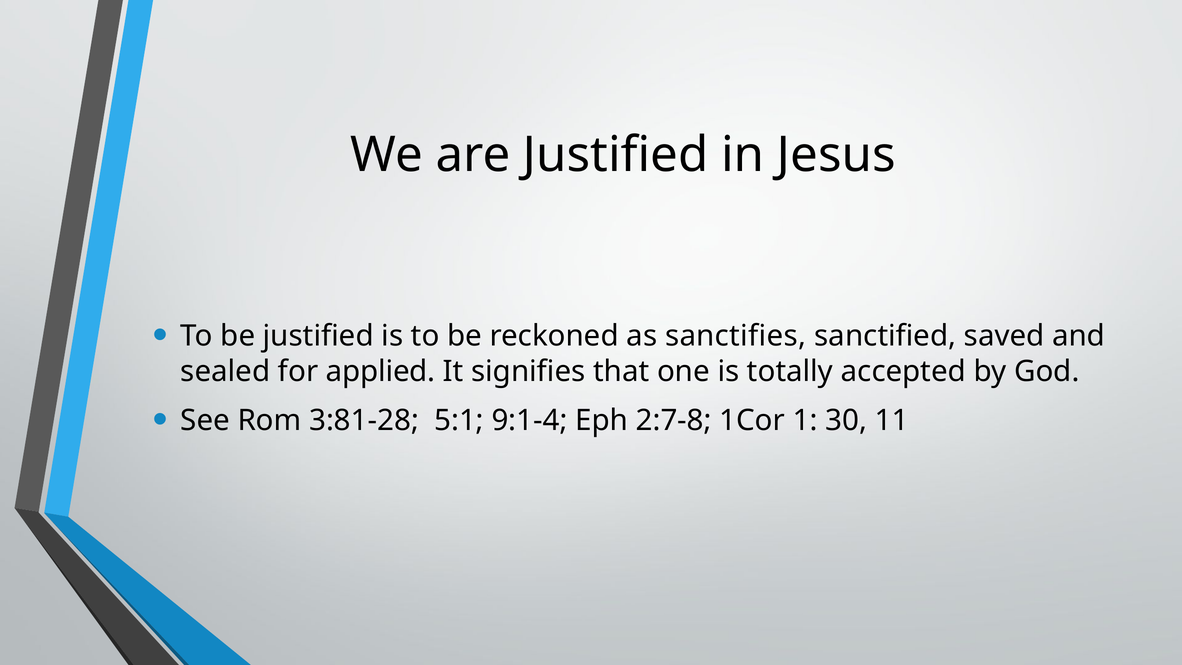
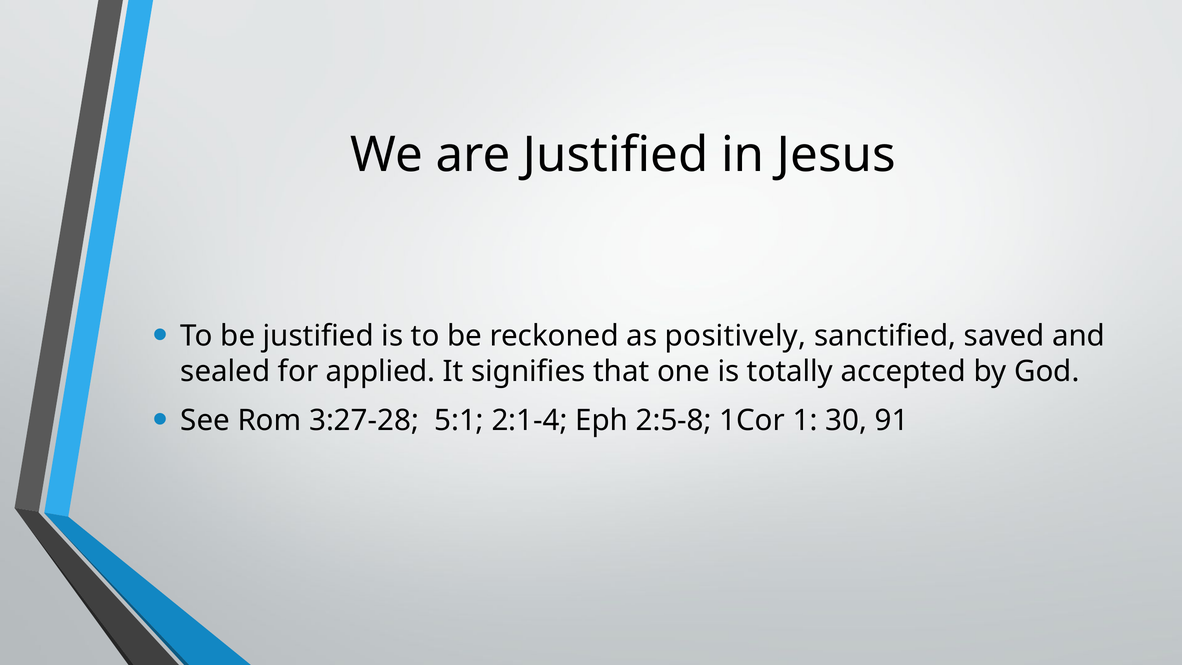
sanctifies: sanctifies -> positively
3:81-28: 3:81-28 -> 3:27-28
9:1-4: 9:1-4 -> 2:1-4
2:7-8: 2:7-8 -> 2:5-8
11: 11 -> 91
